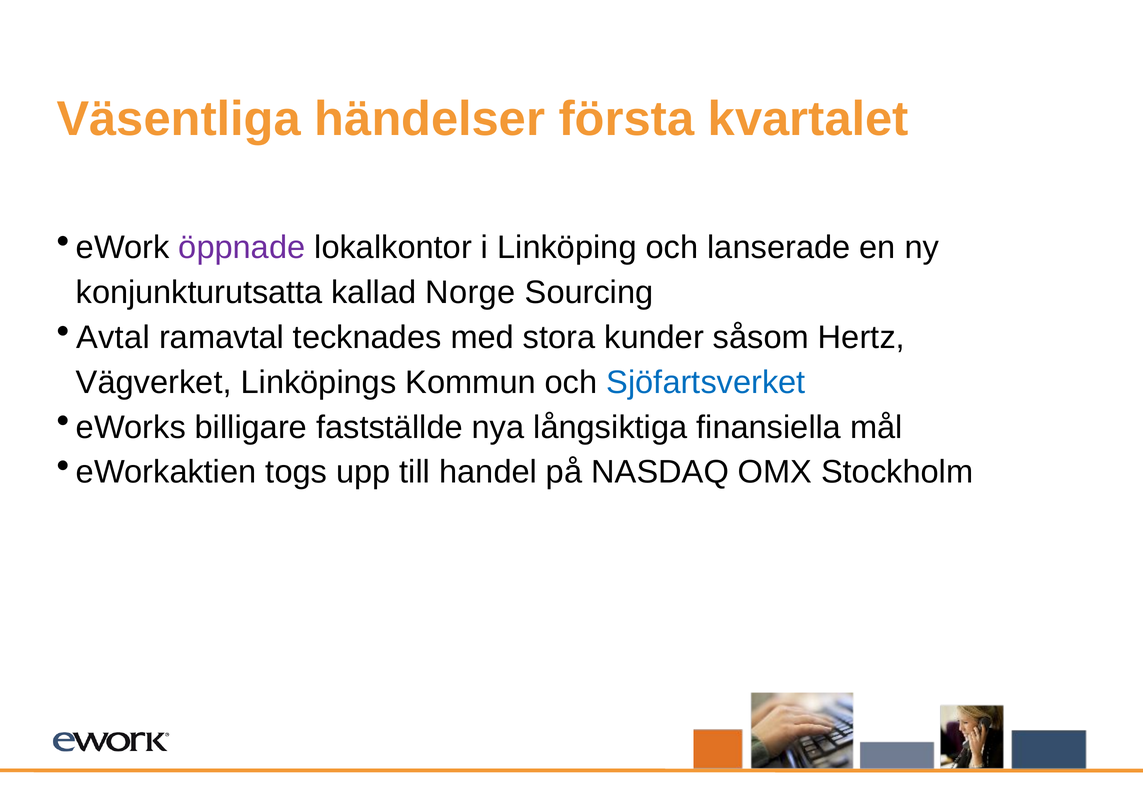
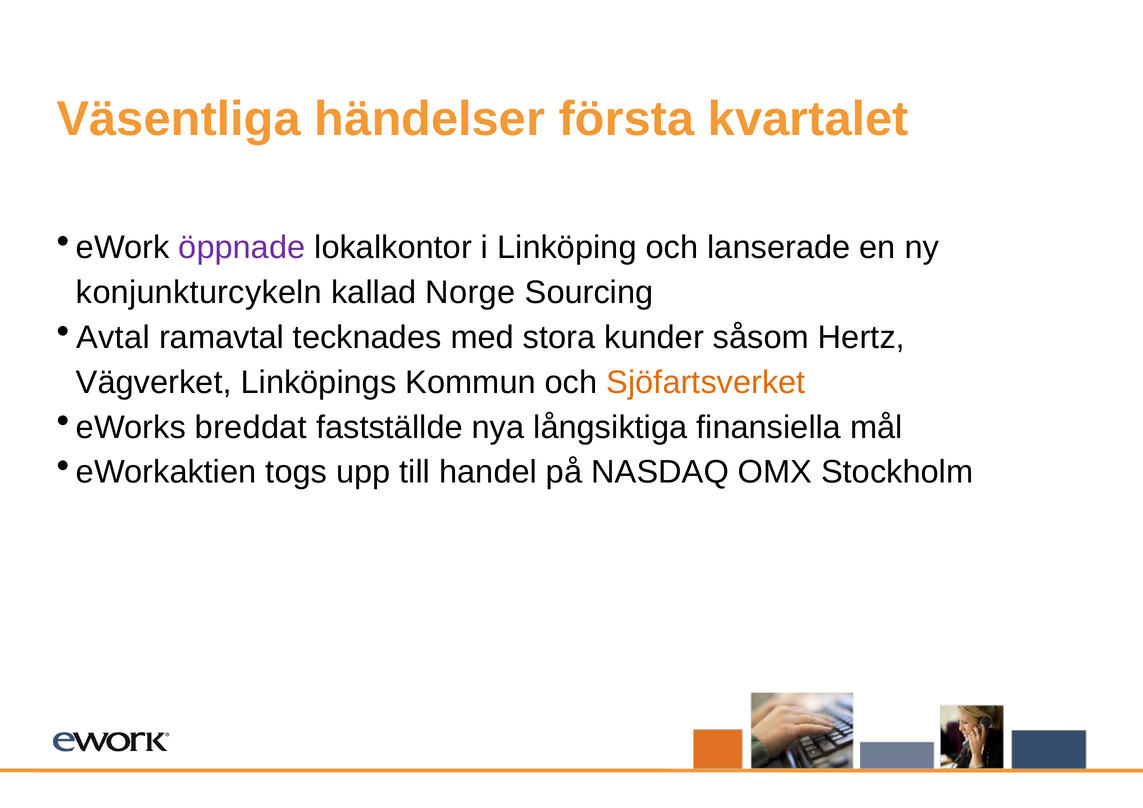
konjunkturutsatta: konjunkturutsatta -> konjunkturcykeln
Sjöfartsverket colour: blue -> orange
billigare: billigare -> breddat
